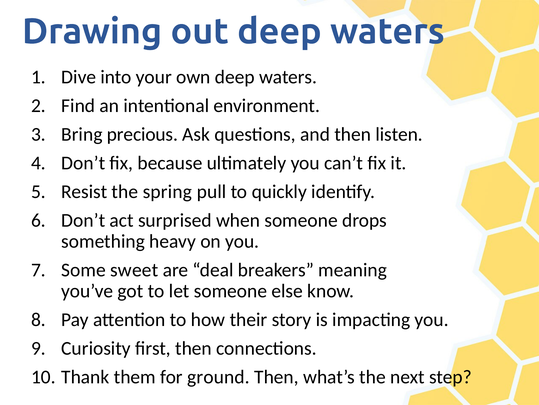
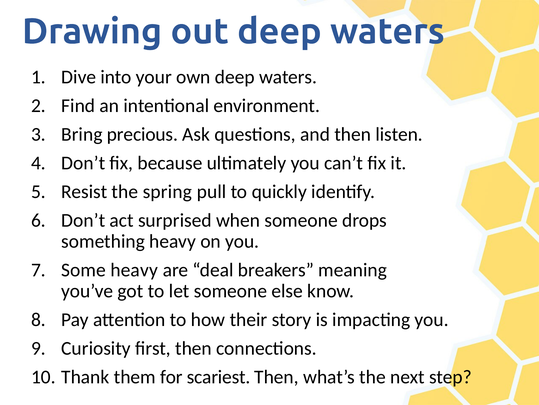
Some sweet: sweet -> heavy
ground: ground -> scariest
